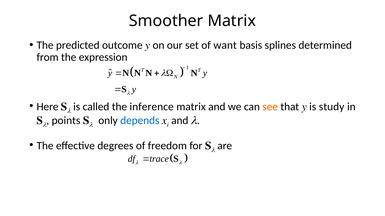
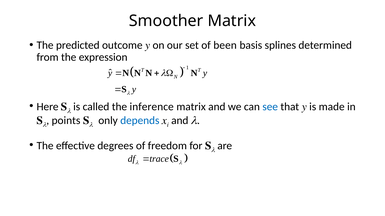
want: want -> been
see colour: orange -> blue
study: study -> made
